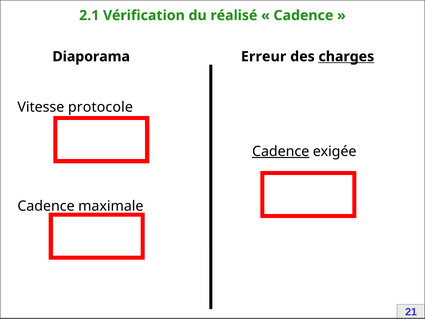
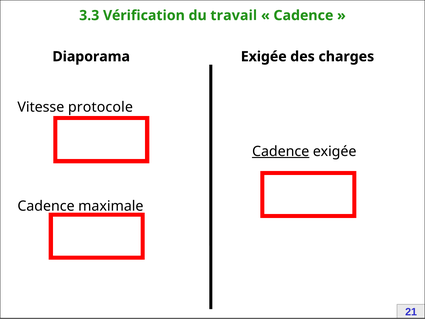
2.1: 2.1 -> 3.3
réalisé: réalisé -> travail
Erreur at (264, 57): Erreur -> Exigée
charges underline: present -> none
